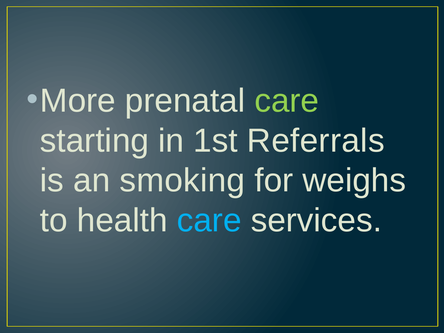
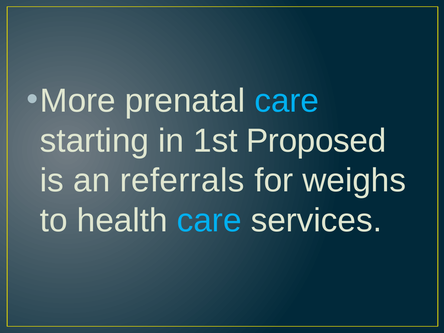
care at (287, 101) colour: light green -> light blue
Referrals: Referrals -> Proposed
smoking: smoking -> referrals
